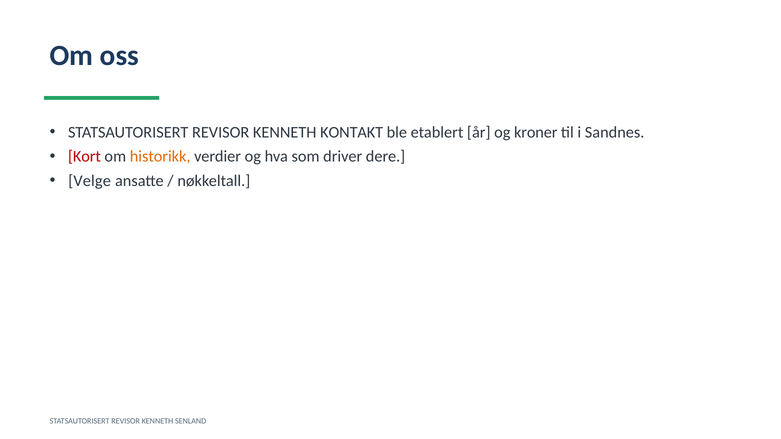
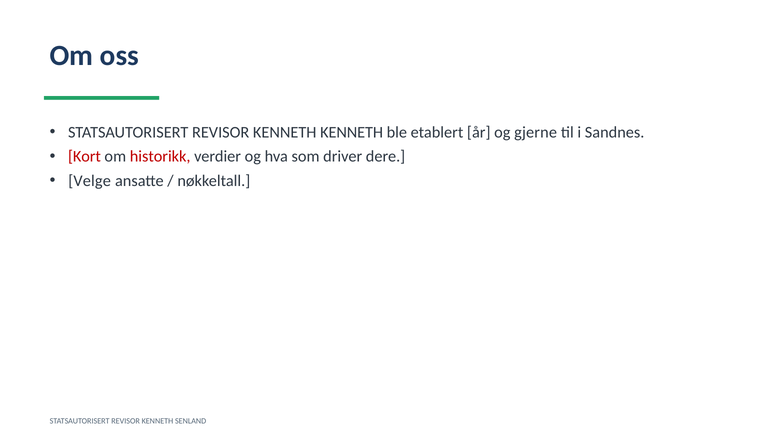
KENNETH KONTAKT: KONTAKT -> KENNETH
kroner: kroner -> gjerne
historikk colour: orange -> red
